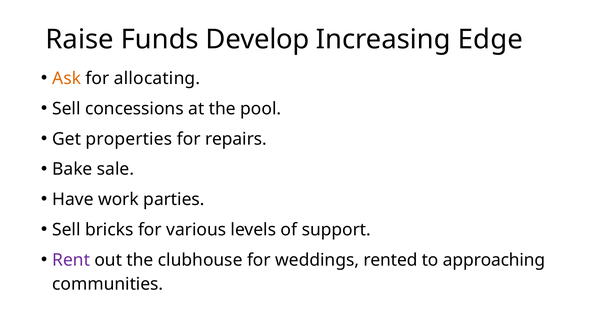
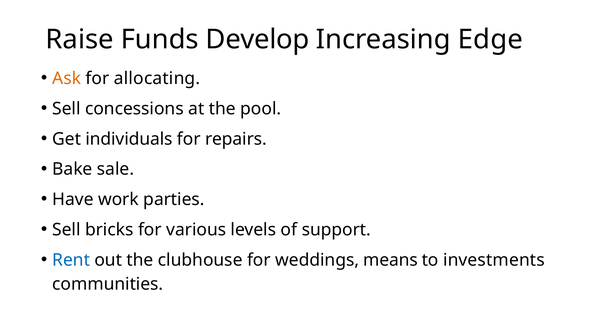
properties: properties -> individuals
Rent colour: purple -> blue
rented: rented -> means
approaching: approaching -> investments
